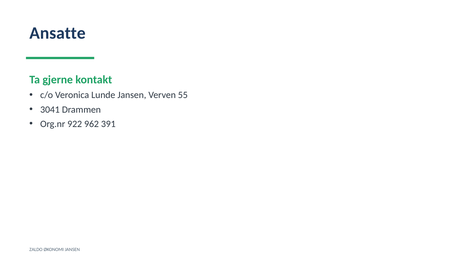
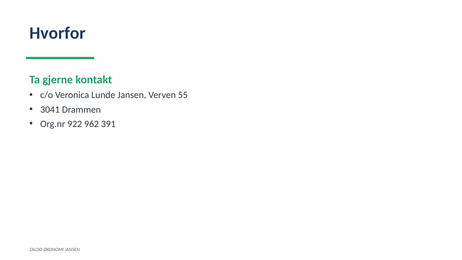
Ansatte: Ansatte -> Hvorfor
